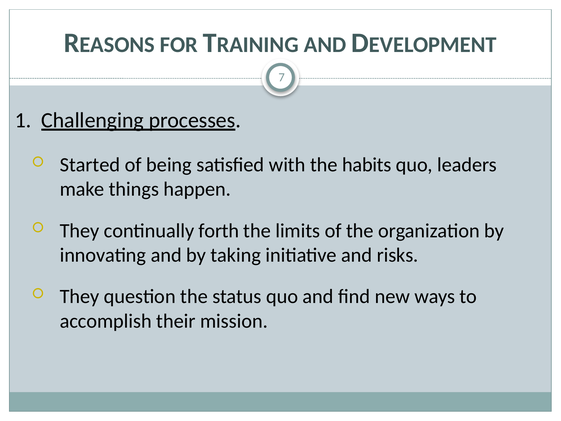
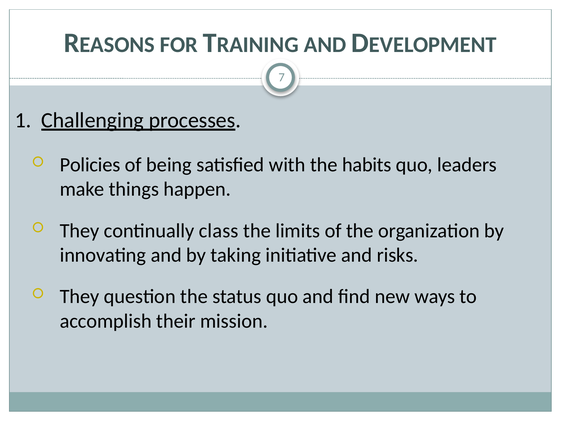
Started: Started -> Policies
forth: forth -> class
